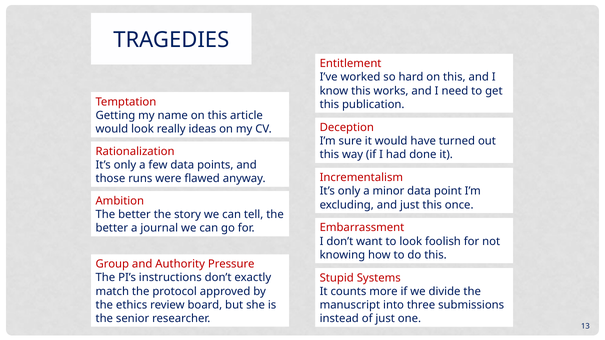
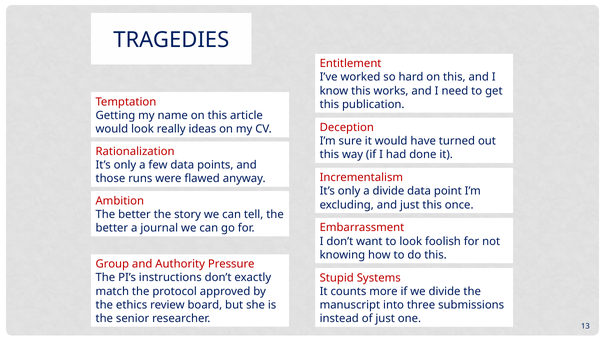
a minor: minor -> divide
